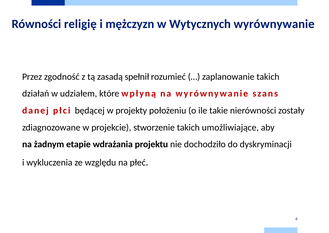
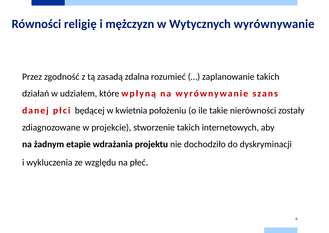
spełnił: spełnił -> zdalna
projekty: projekty -> kwietnia
umożliwiające: umożliwiające -> internetowych
